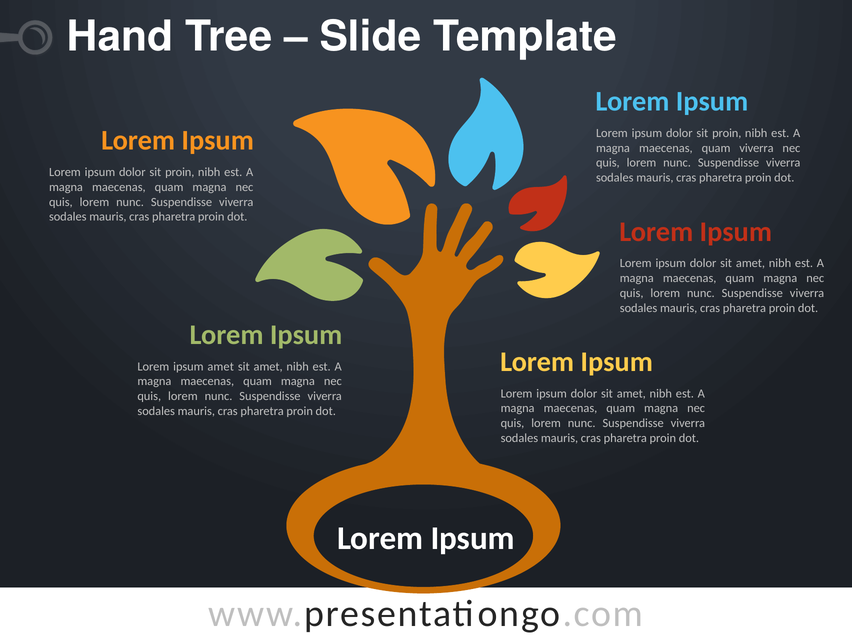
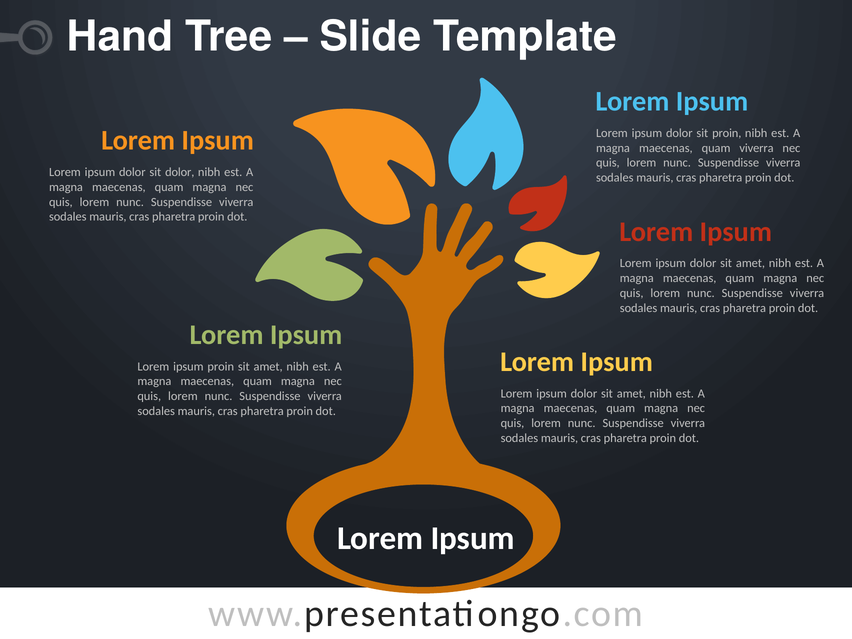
proin at (180, 172): proin -> dolor
ipsum amet: amet -> proin
